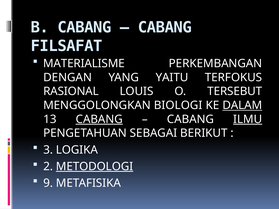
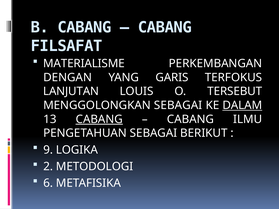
YAITU: YAITU -> GARIS
RASIONAL: RASIONAL -> LANJUTAN
MENGGOLONGKAN BIOLOGI: BIOLOGI -> SEBAGAI
ILMU underline: present -> none
3: 3 -> 9
METODOLOGI underline: present -> none
9: 9 -> 6
